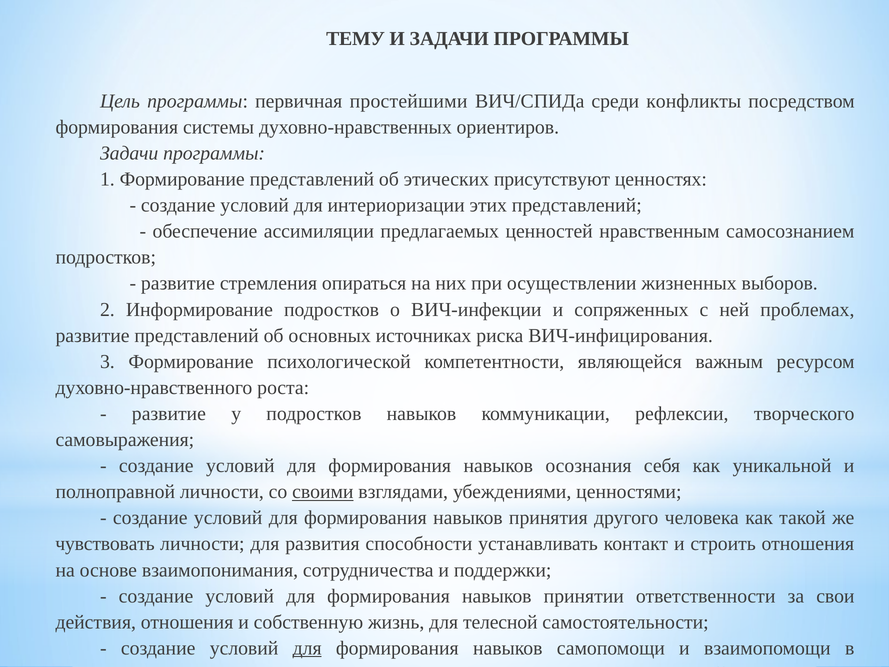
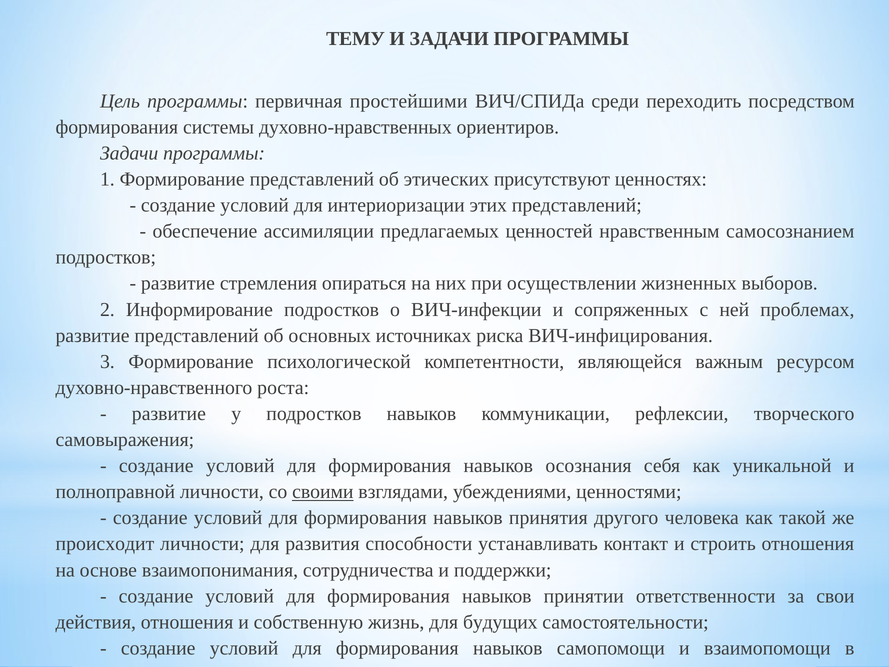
конфликты: конфликты -> переходить
чувствовать: чувствовать -> происходит
телесной: телесной -> будущих
для at (307, 648) underline: present -> none
